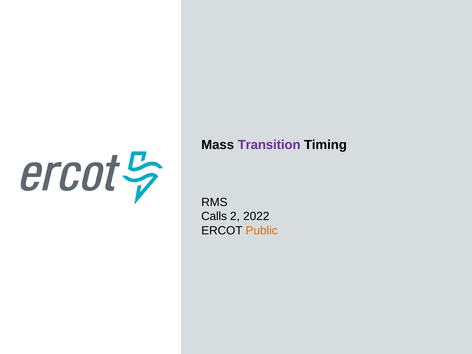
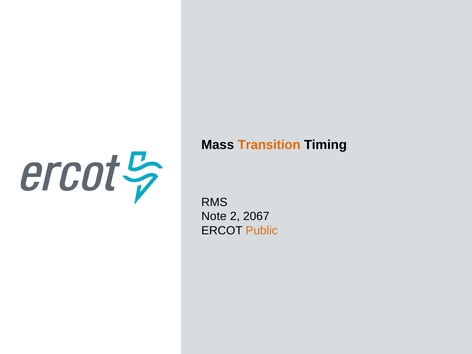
Transition colour: purple -> orange
Calls: Calls -> Note
2022: 2022 -> 2067
